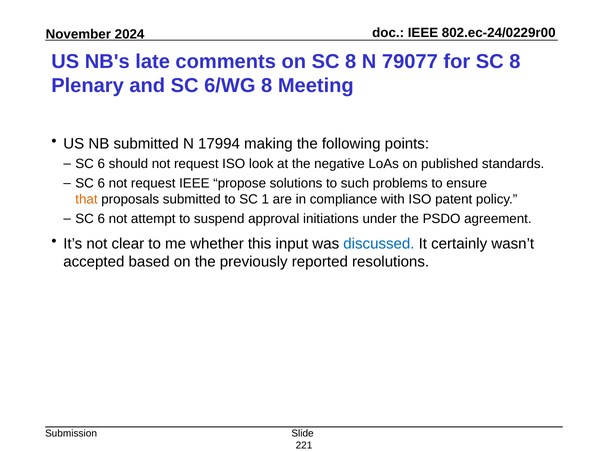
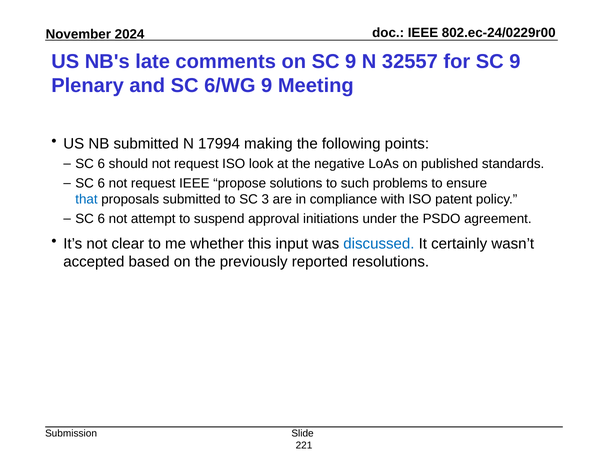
on SC 8: 8 -> 9
79077: 79077 -> 32557
for SC 8: 8 -> 9
6/WG 8: 8 -> 9
that colour: orange -> blue
1: 1 -> 3
